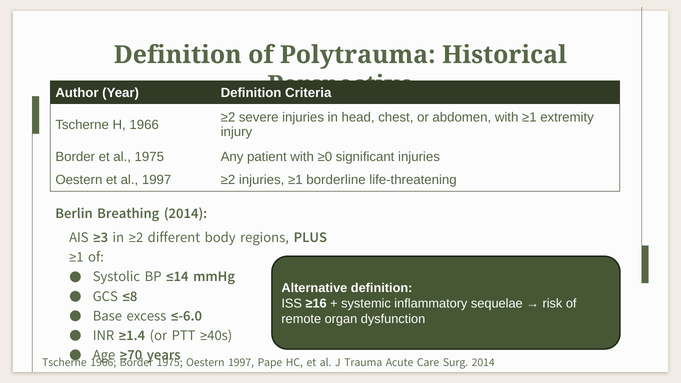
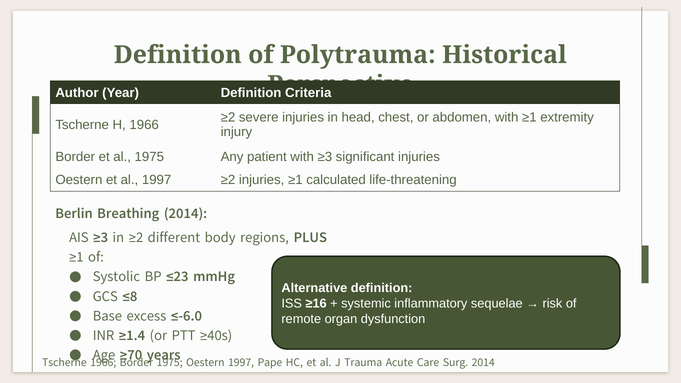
with ≥0: ≥0 -> ≥3
borderline: borderline -> calculated
≤14: ≤14 -> ≤23
